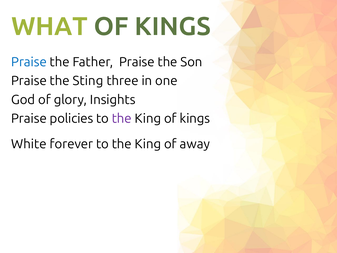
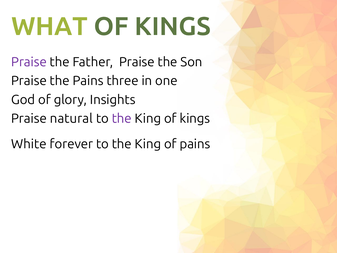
Praise at (29, 62) colour: blue -> purple
the Sting: Sting -> Pains
policies: policies -> natural
of away: away -> pains
